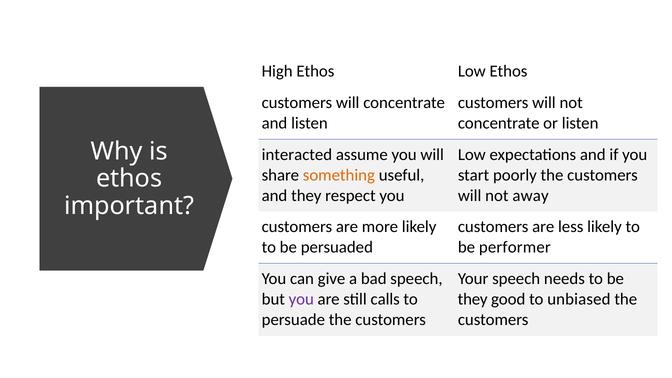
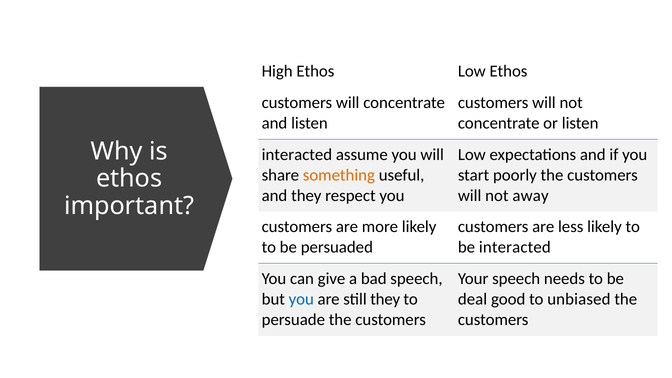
be performer: performer -> interacted
you at (301, 299) colour: purple -> blue
still calls: calls -> they
they at (473, 299): they -> deal
